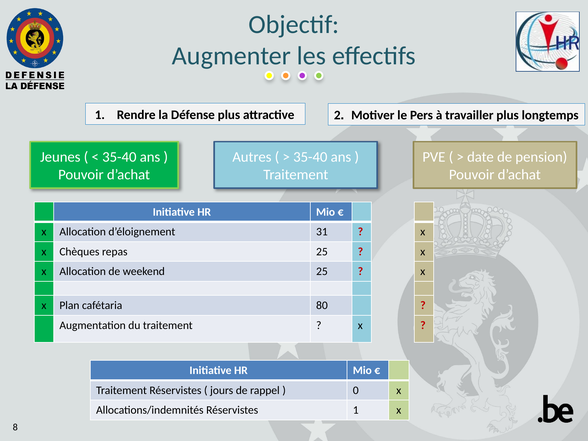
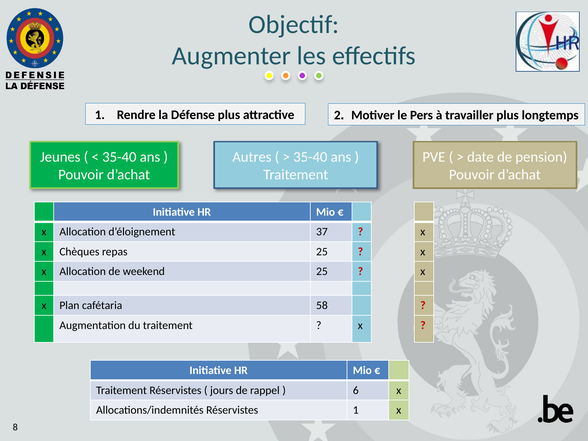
31: 31 -> 37
80: 80 -> 58
0: 0 -> 6
